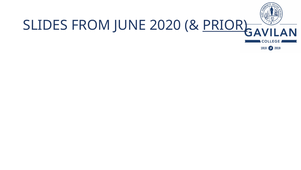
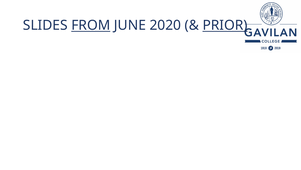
FROM underline: none -> present
